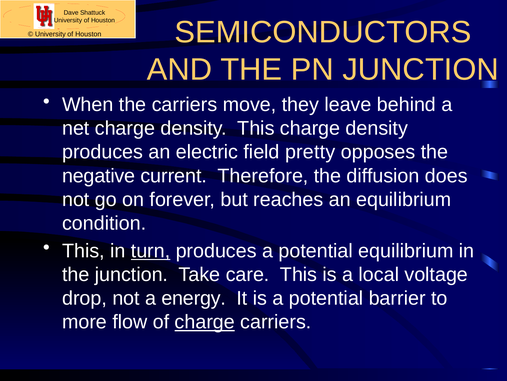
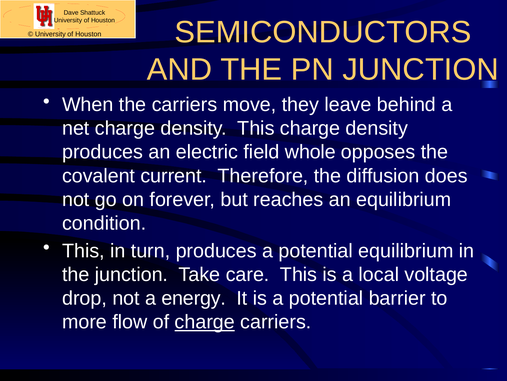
pretty: pretty -> whole
negative: negative -> covalent
turn underline: present -> none
